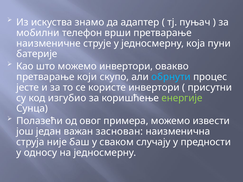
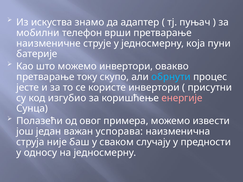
који: који -> току
енергије colour: light green -> pink
заснован: заснован -> успорава
